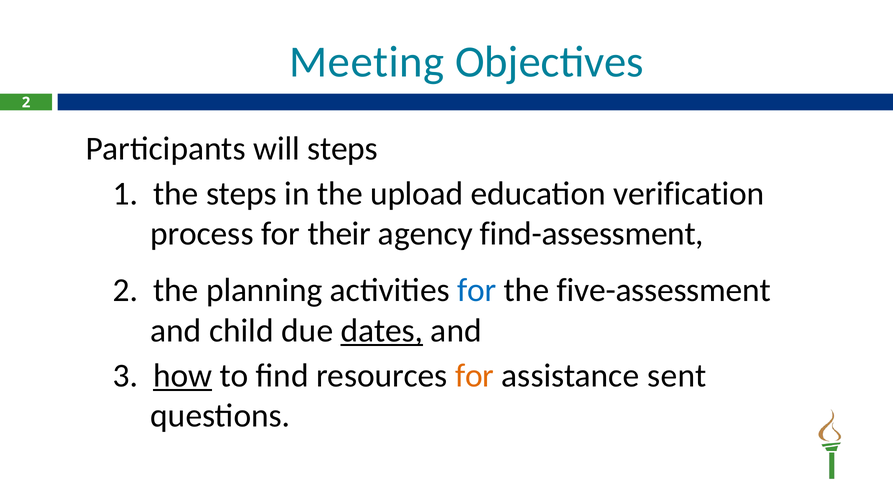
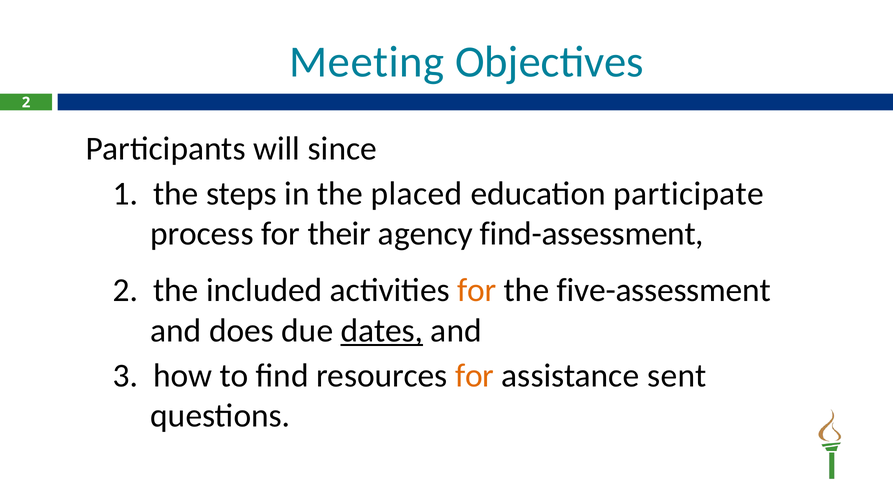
will steps: steps -> since
upload: upload -> placed
verification: verification -> participate
planning: planning -> included
for at (477, 291) colour: blue -> orange
child: child -> does
how underline: present -> none
